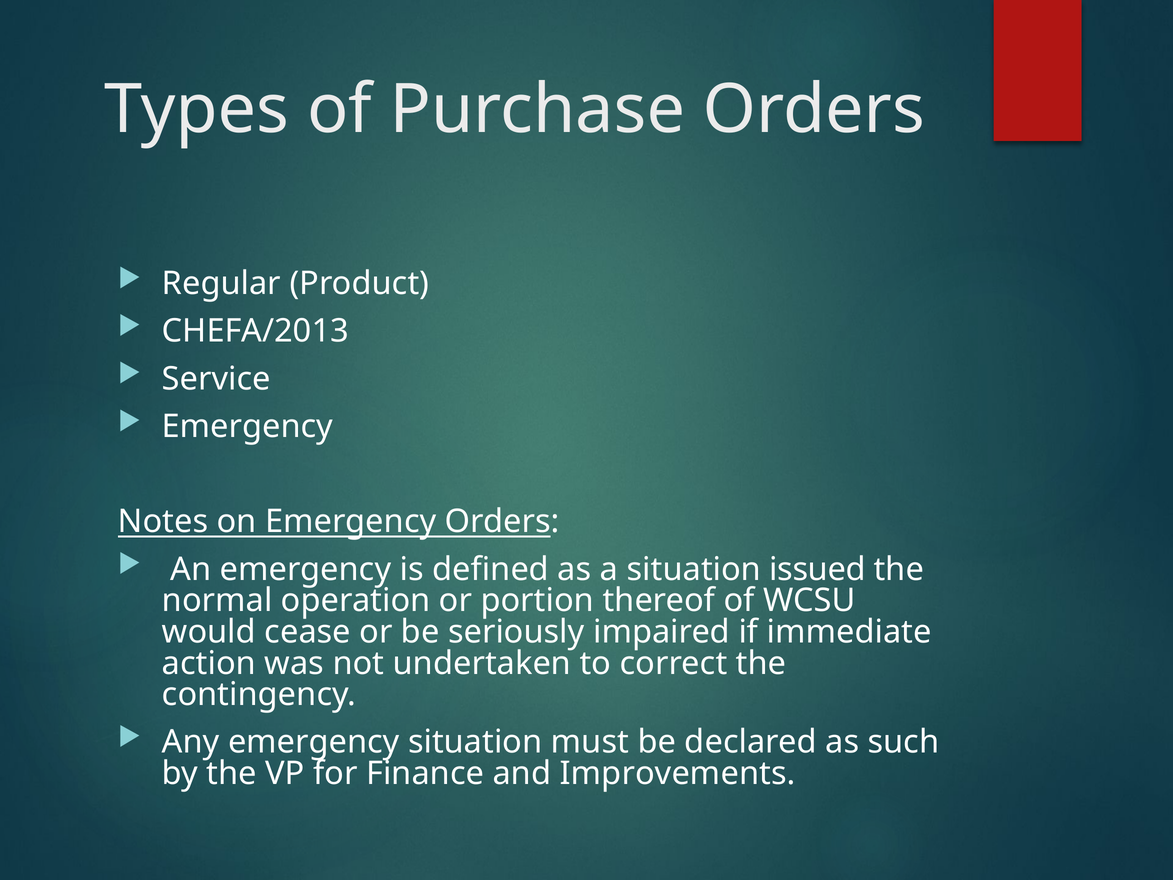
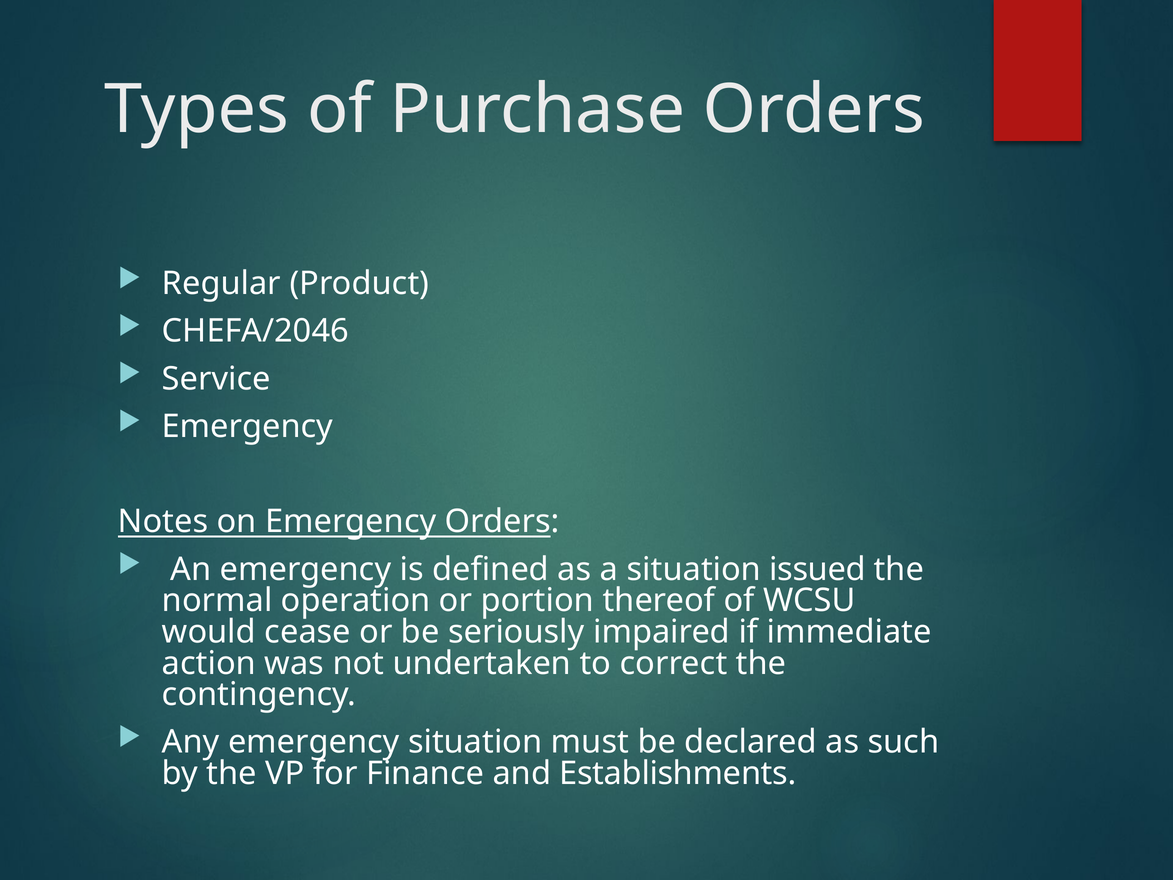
CHEFA/2013: CHEFA/2013 -> CHEFA/2046
Improvements: Improvements -> Establishments
